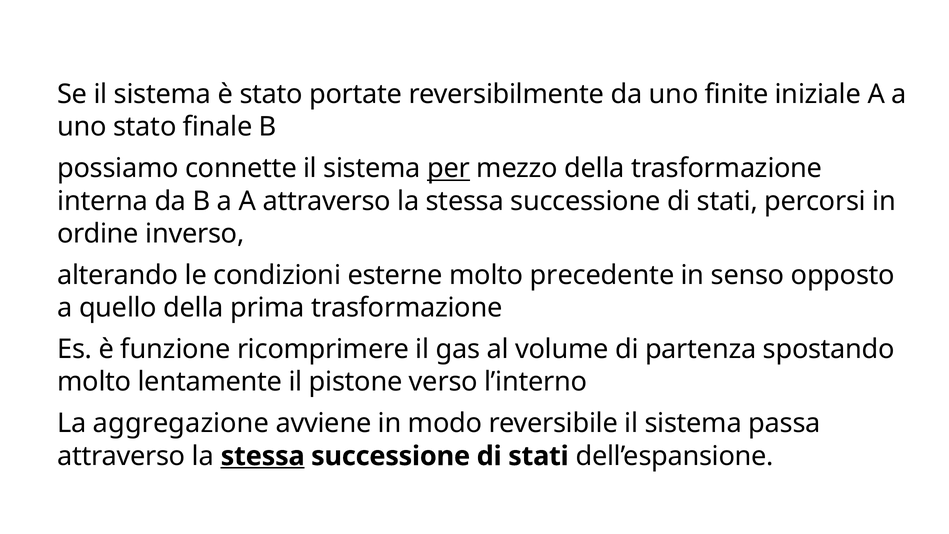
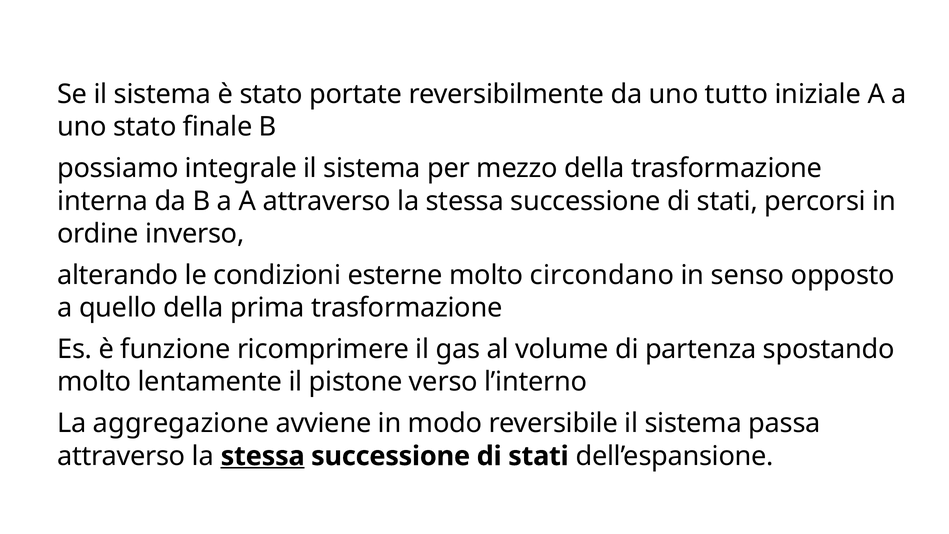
finite: finite -> tutto
connette: connette -> integrale
per underline: present -> none
precedente: precedente -> circondano
